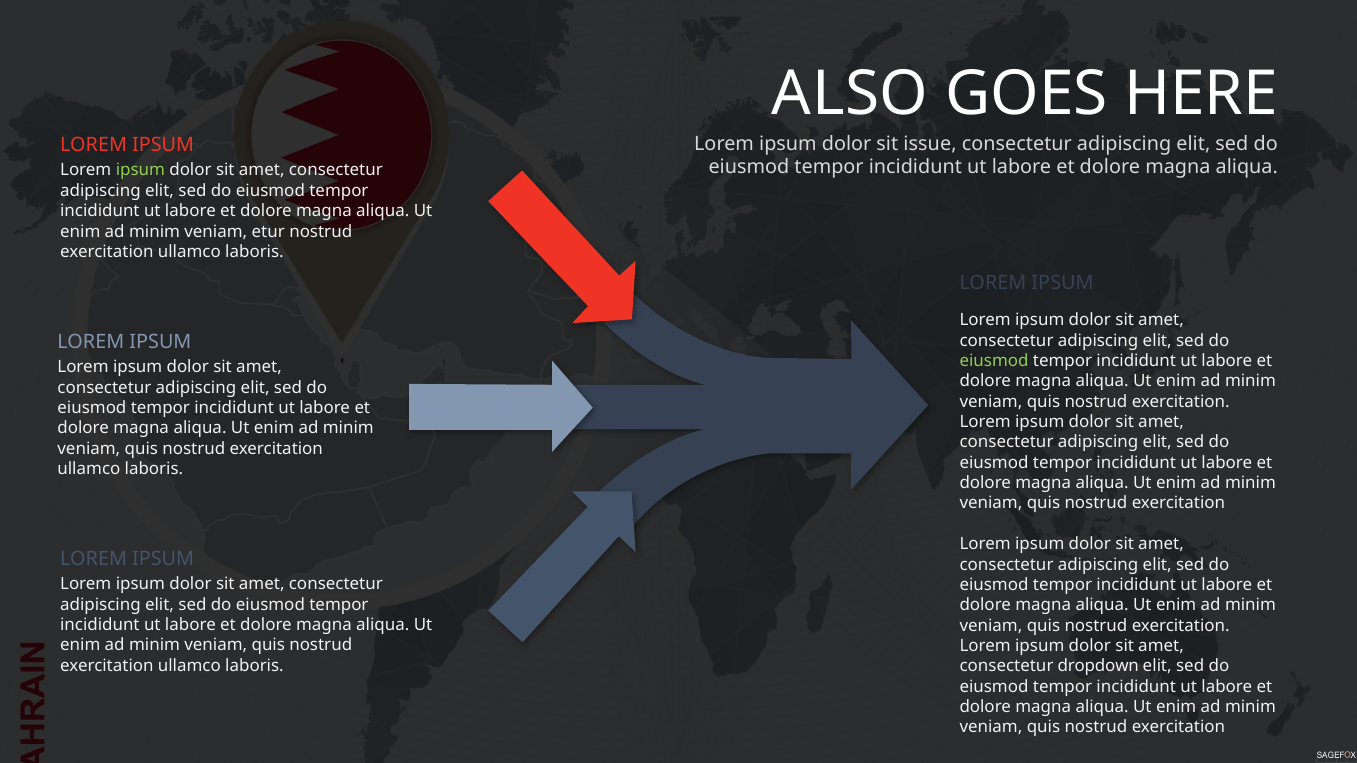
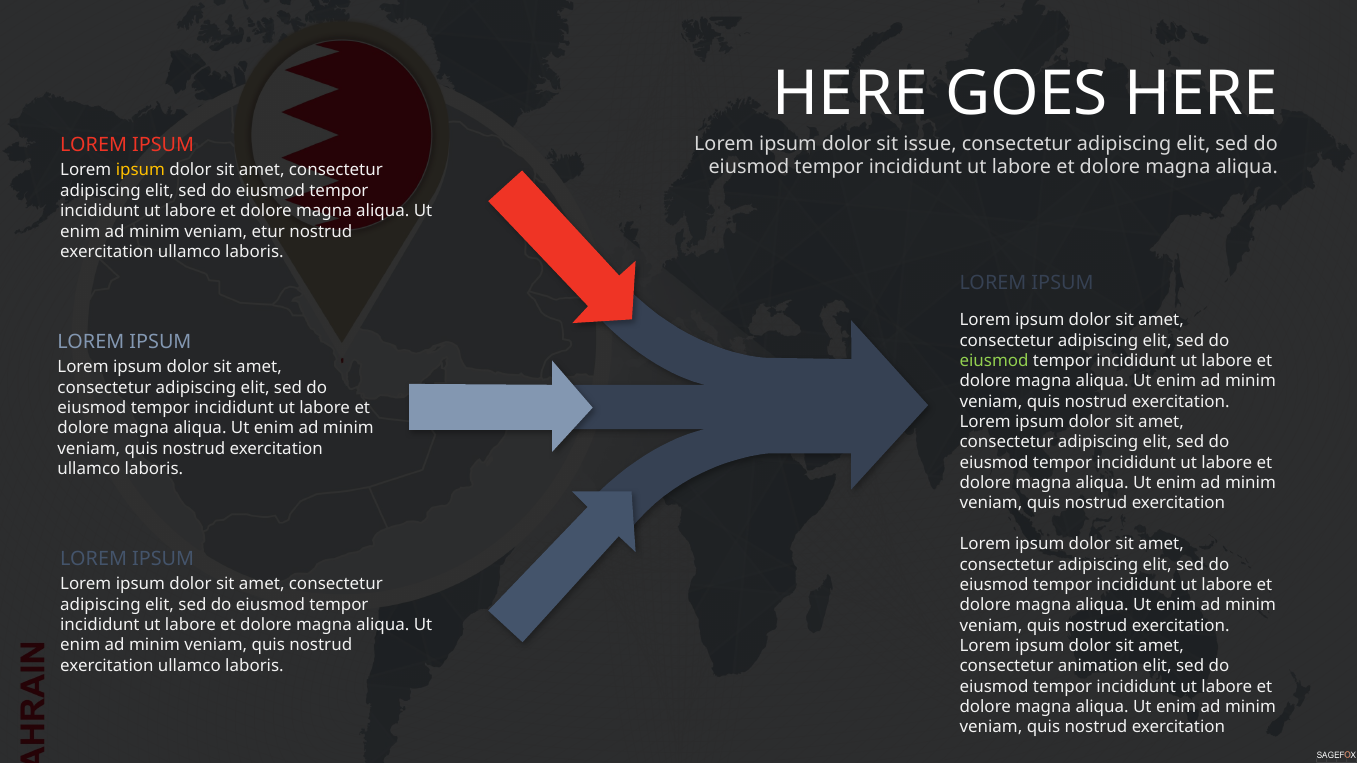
ALSO at (850, 94): ALSO -> HERE
ipsum at (140, 170) colour: light green -> yellow
dropdown: dropdown -> animation
